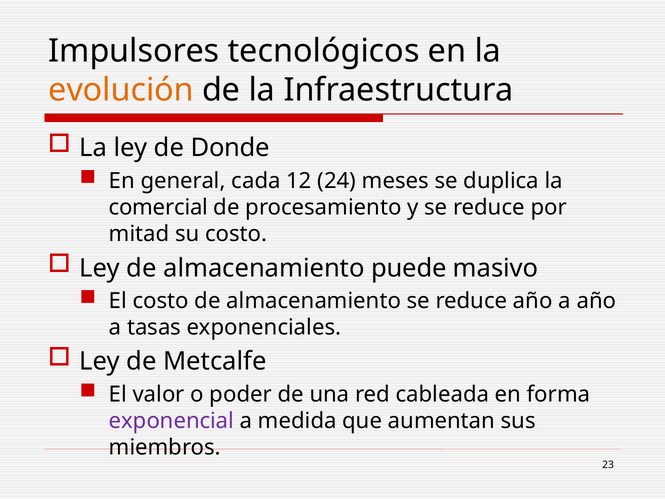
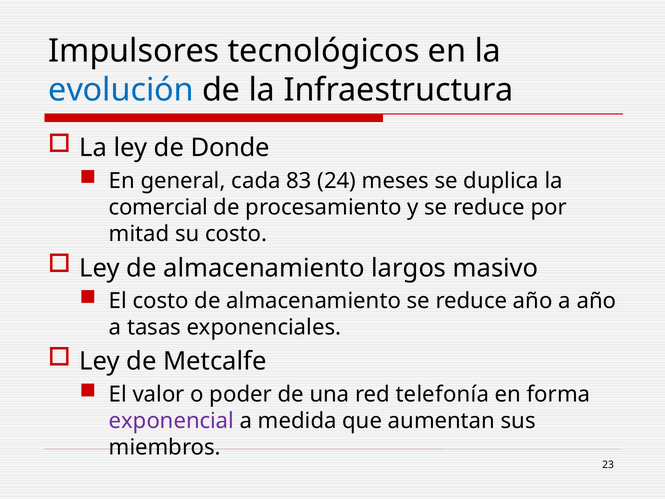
evolución colour: orange -> blue
12: 12 -> 83
puede: puede -> largos
cableada: cableada -> telefonía
